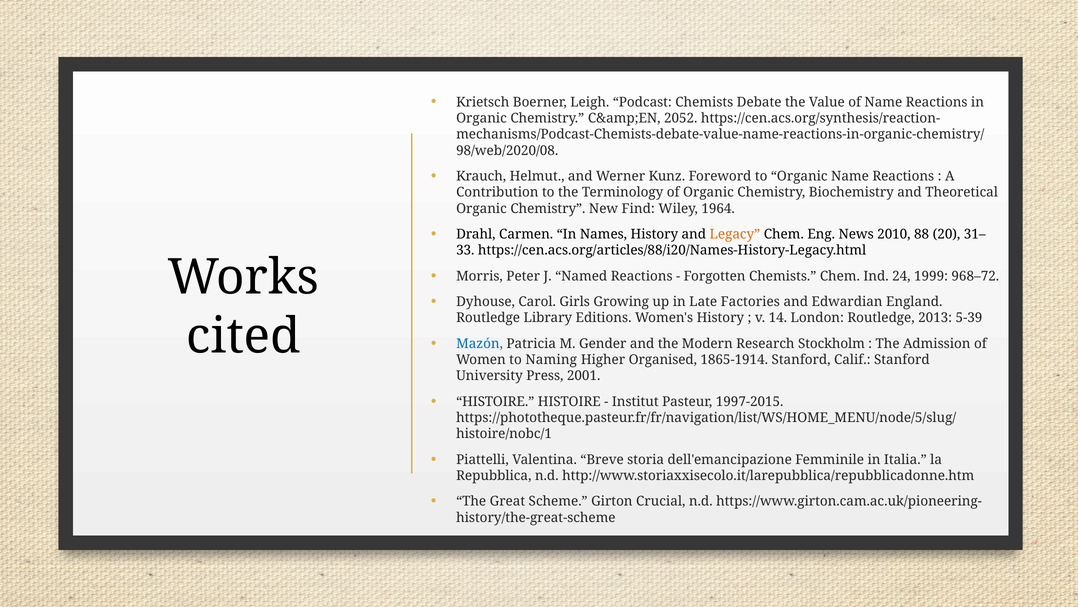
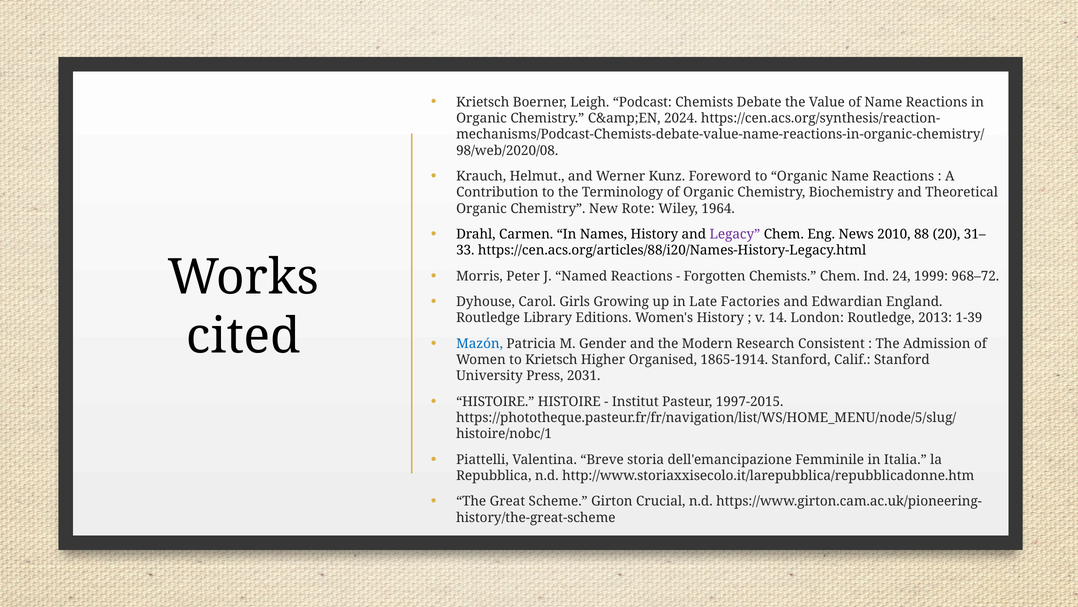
2052: 2052 -> 2024
Find: Find -> Rote
Legacy colour: orange -> purple
5-39: 5-39 -> 1-39
Stockholm: Stockholm -> Consistent
to Naming: Naming -> Krietsch
2001: 2001 -> 2031
